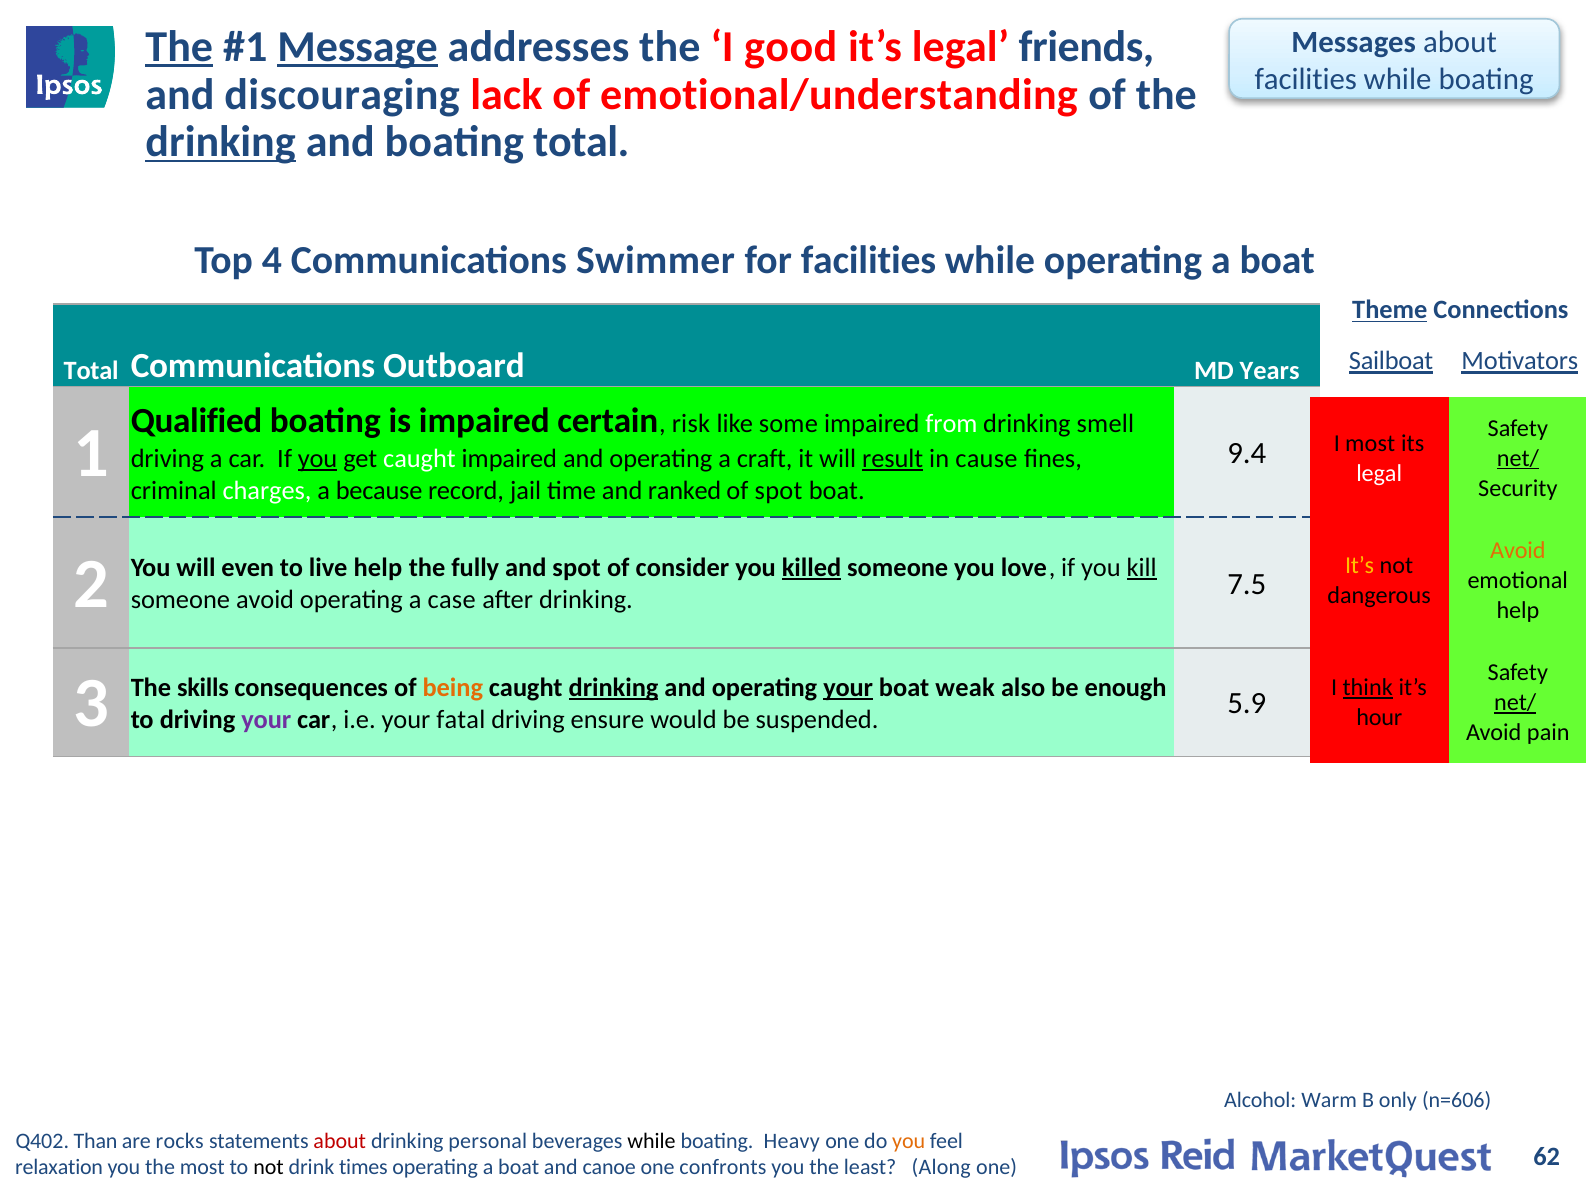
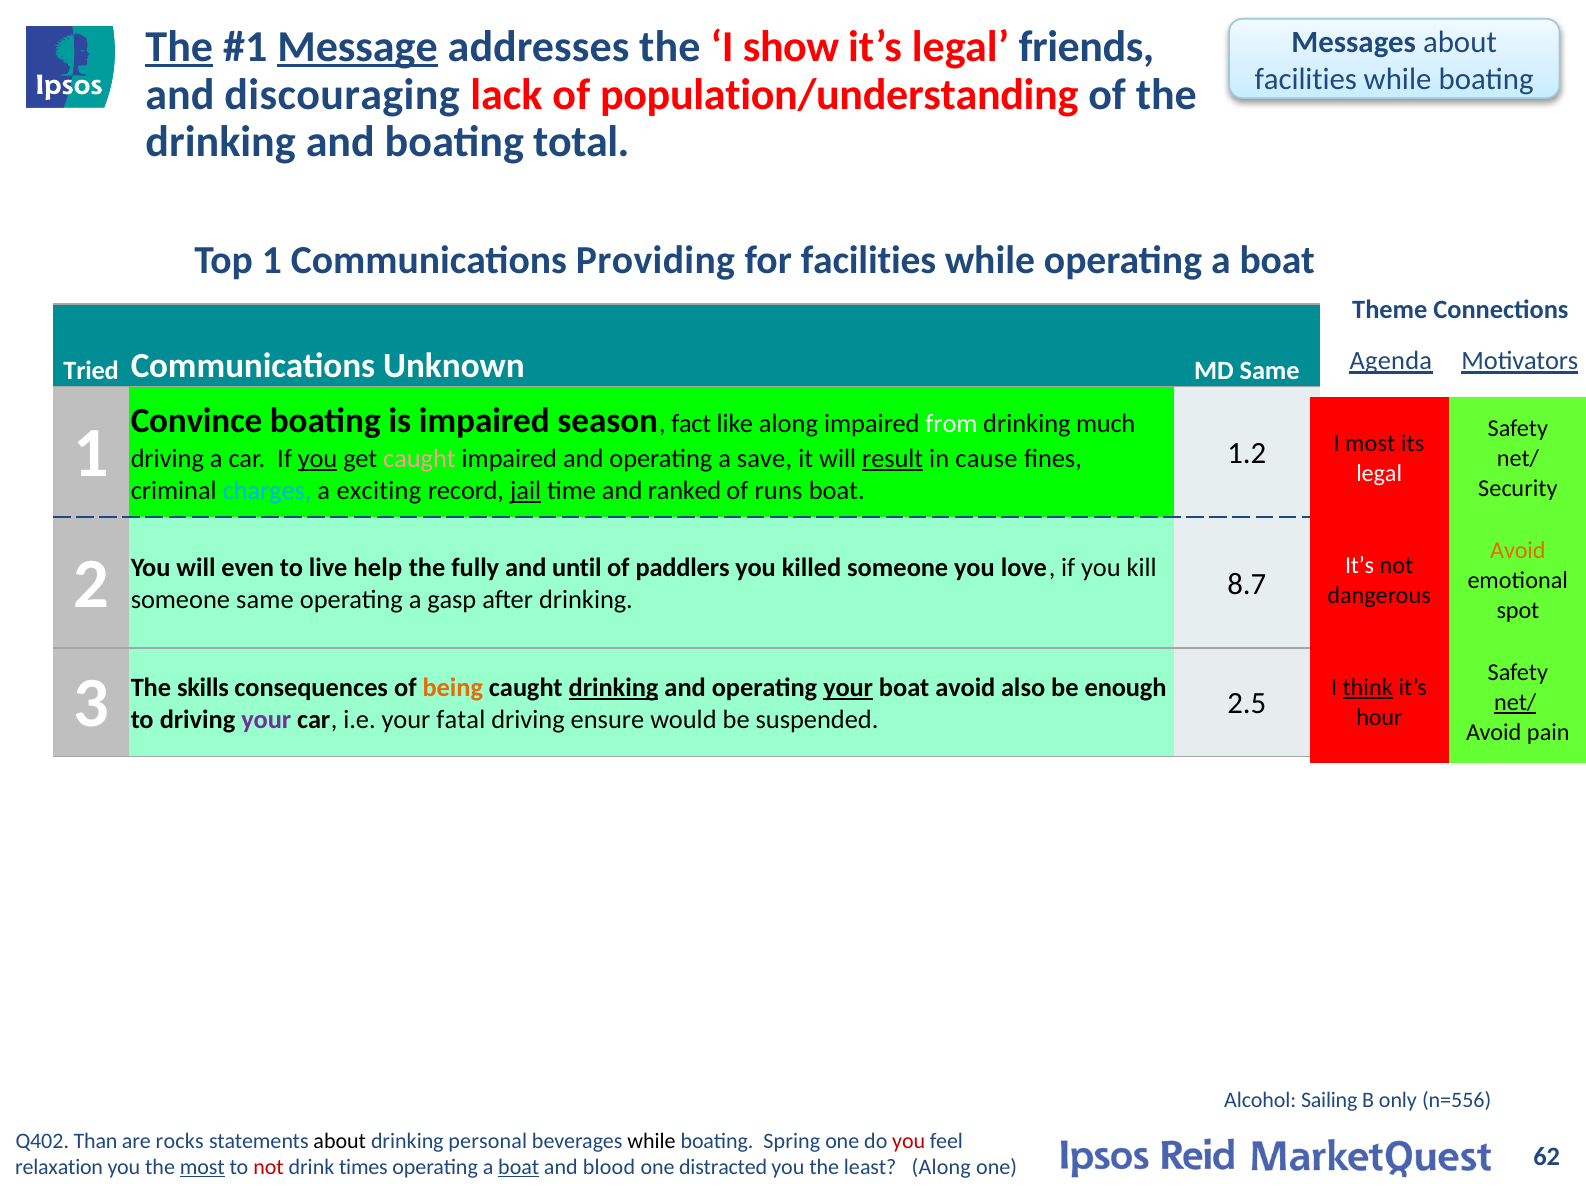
good: good -> show
emotional/understanding: emotional/understanding -> population/understanding
drinking at (221, 142) underline: present -> none
Top 4: 4 -> 1
Swimmer: Swimmer -> Providing
Theme underline: present -> none
Sailboat: Sailboat -> Agenda
Total at (91, 371): Total -> Tried
Outboard: Outboard -> Unknown
MD Years: Years -> Same
Qualified: Qualified -> Convince
certain: certain -> season
risk: risk -> fact
like some: some -> along
smell: smell -> much
9.4: 9.4 -> 1.2
caught at (419, 458) colour: white -> pink
craft: craft -> save
net/ at (1518, 458) underline: present -> none
charges colour: white -> light blue
because: because -> exciting
jail underline: none -> present
of spot: spot -> runs
It’s at (1360, 565) colour: yellow -> white
and spot: spot -> until
consider: consider -> paddlers
killed underline: present -> none
kill underline: present -> none
7.5: 7.5 -> 8.7
someone avoid: avoid -> same
case: case -> gasp
help at (1518, 610): help -> spot
boat weak: weak -> avoid
5.9: 5.9 -> 2.5
Warm: Warm -> Sailing
n=606: n=606 -> n=556
about at (340, 1140) colour: red -> black
Heavy: Heavy -> Spring
you at (909, 1140) colour: orange -> red
most at (202, 1167) underline: none -> present
not at (269, 1167) colour: black -> red
boat at (519, 1167) underline: none -> present
canoe: canoe -> blood
confronts: confronts -> distracted
